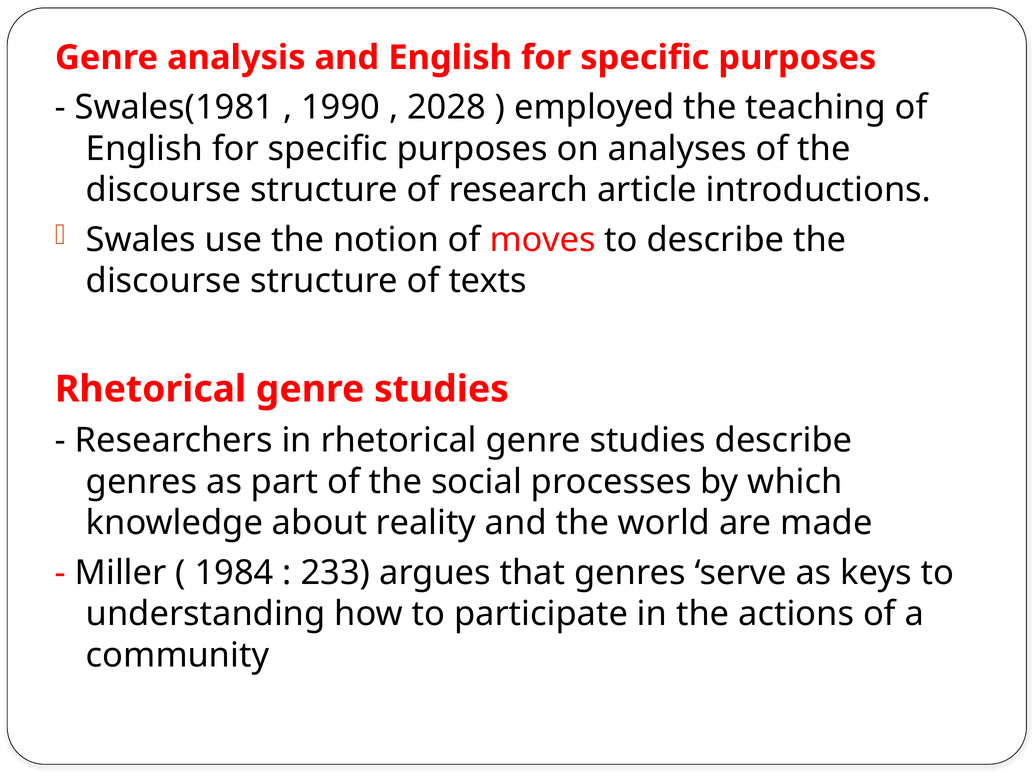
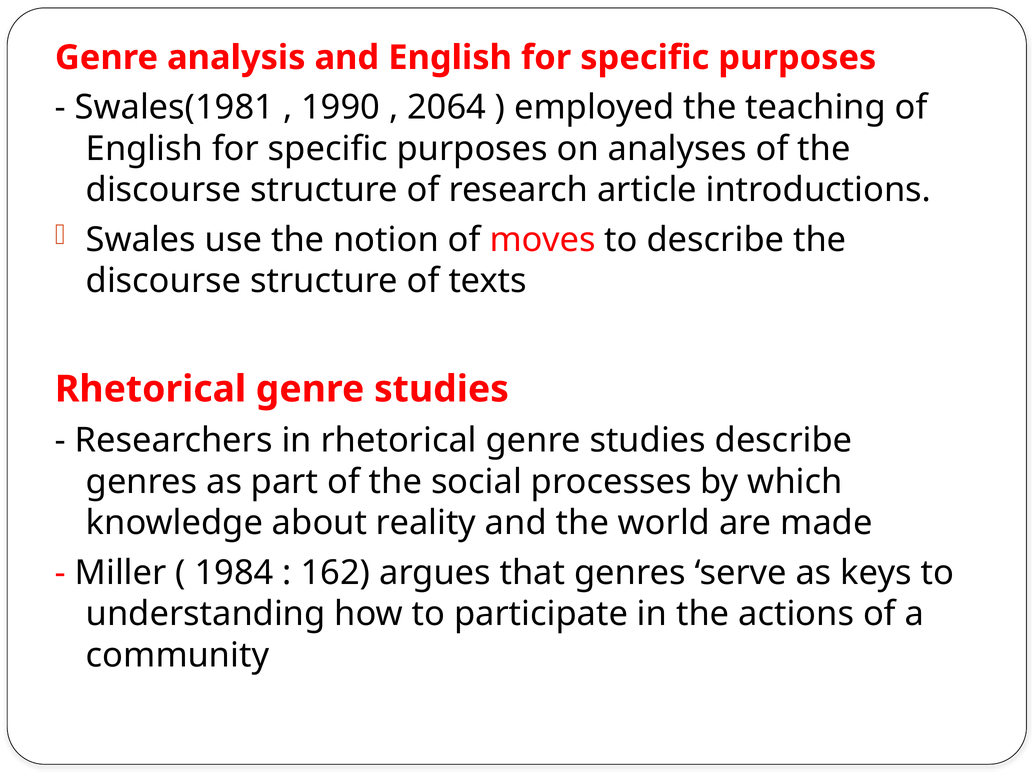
2028: 2028 -> 2064
233: 233 -> 162
